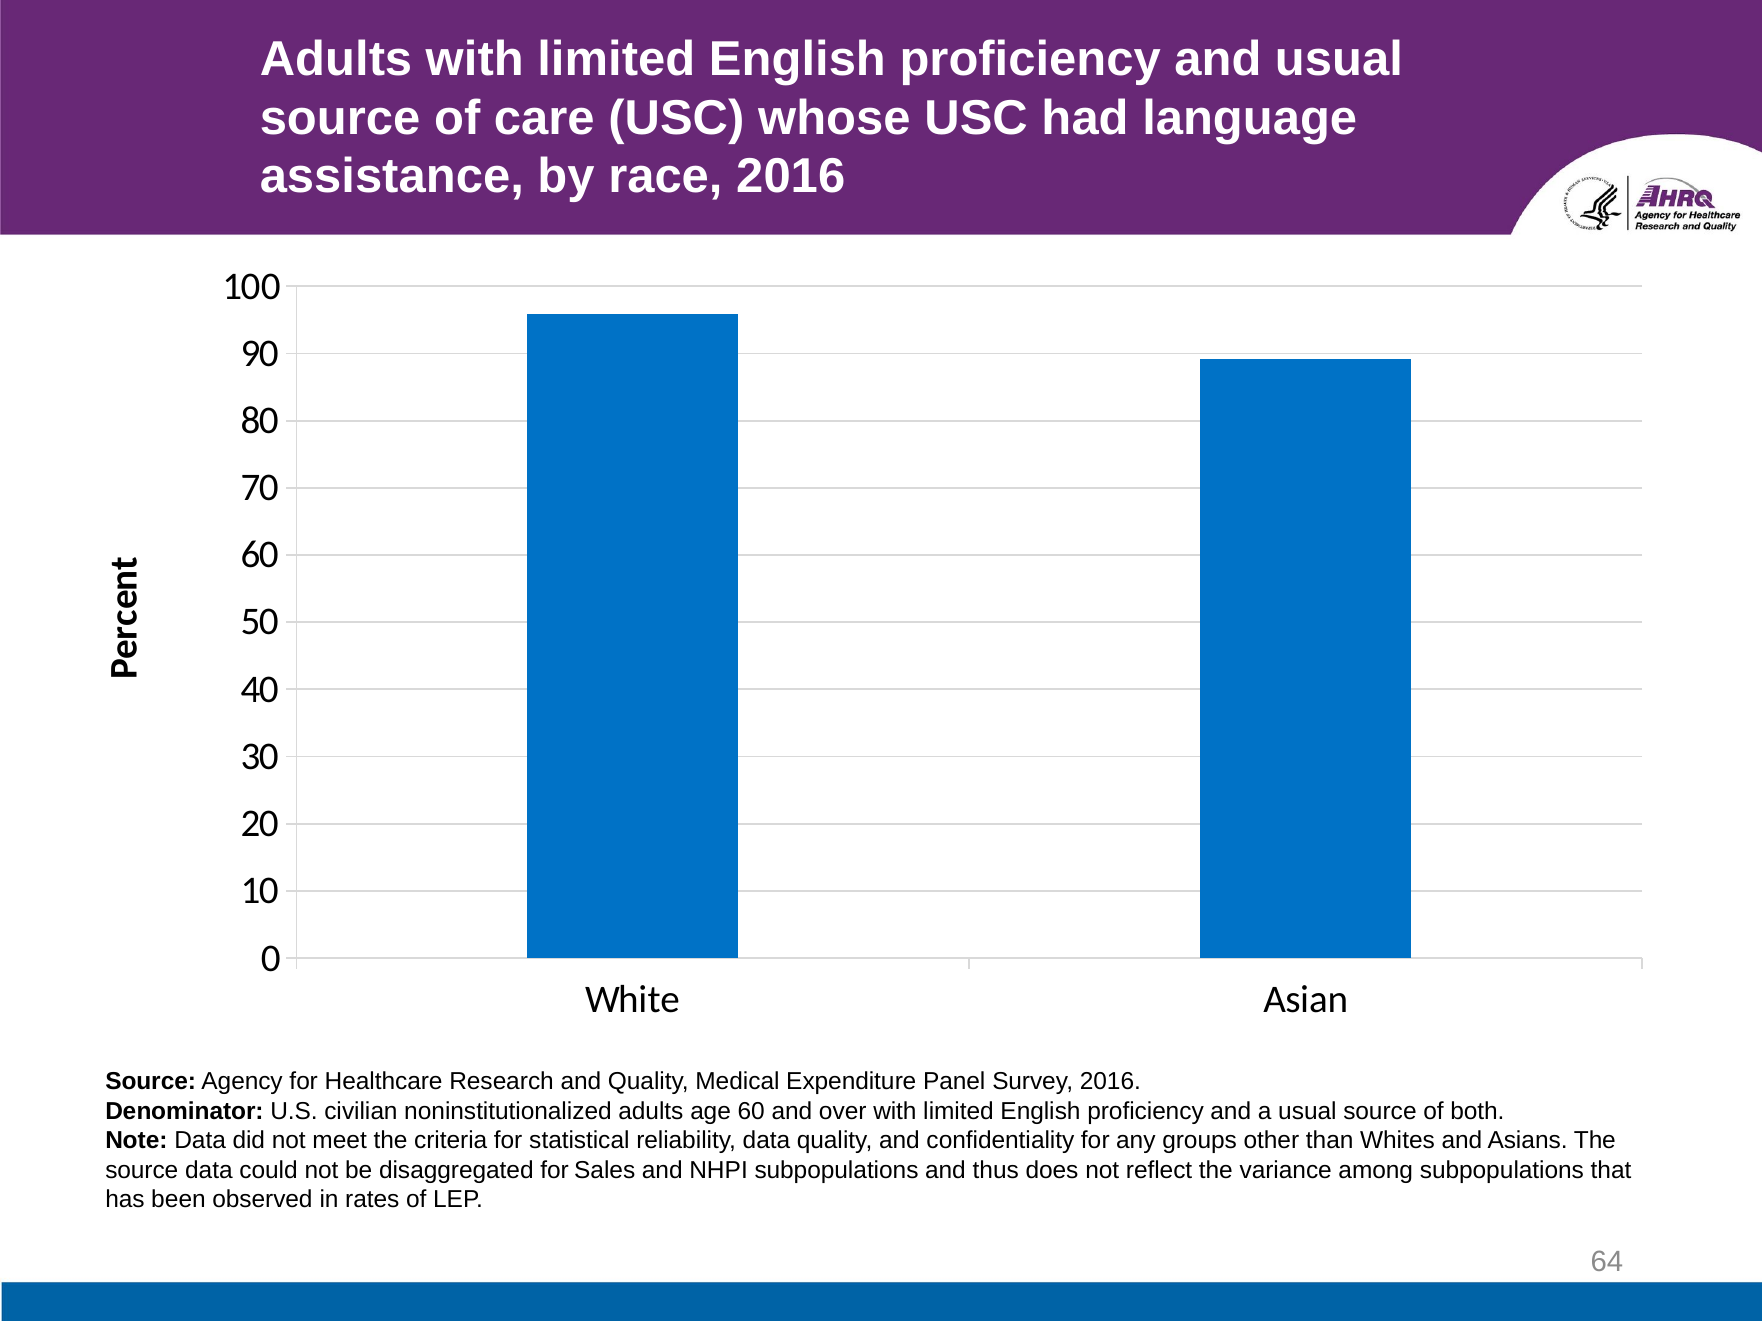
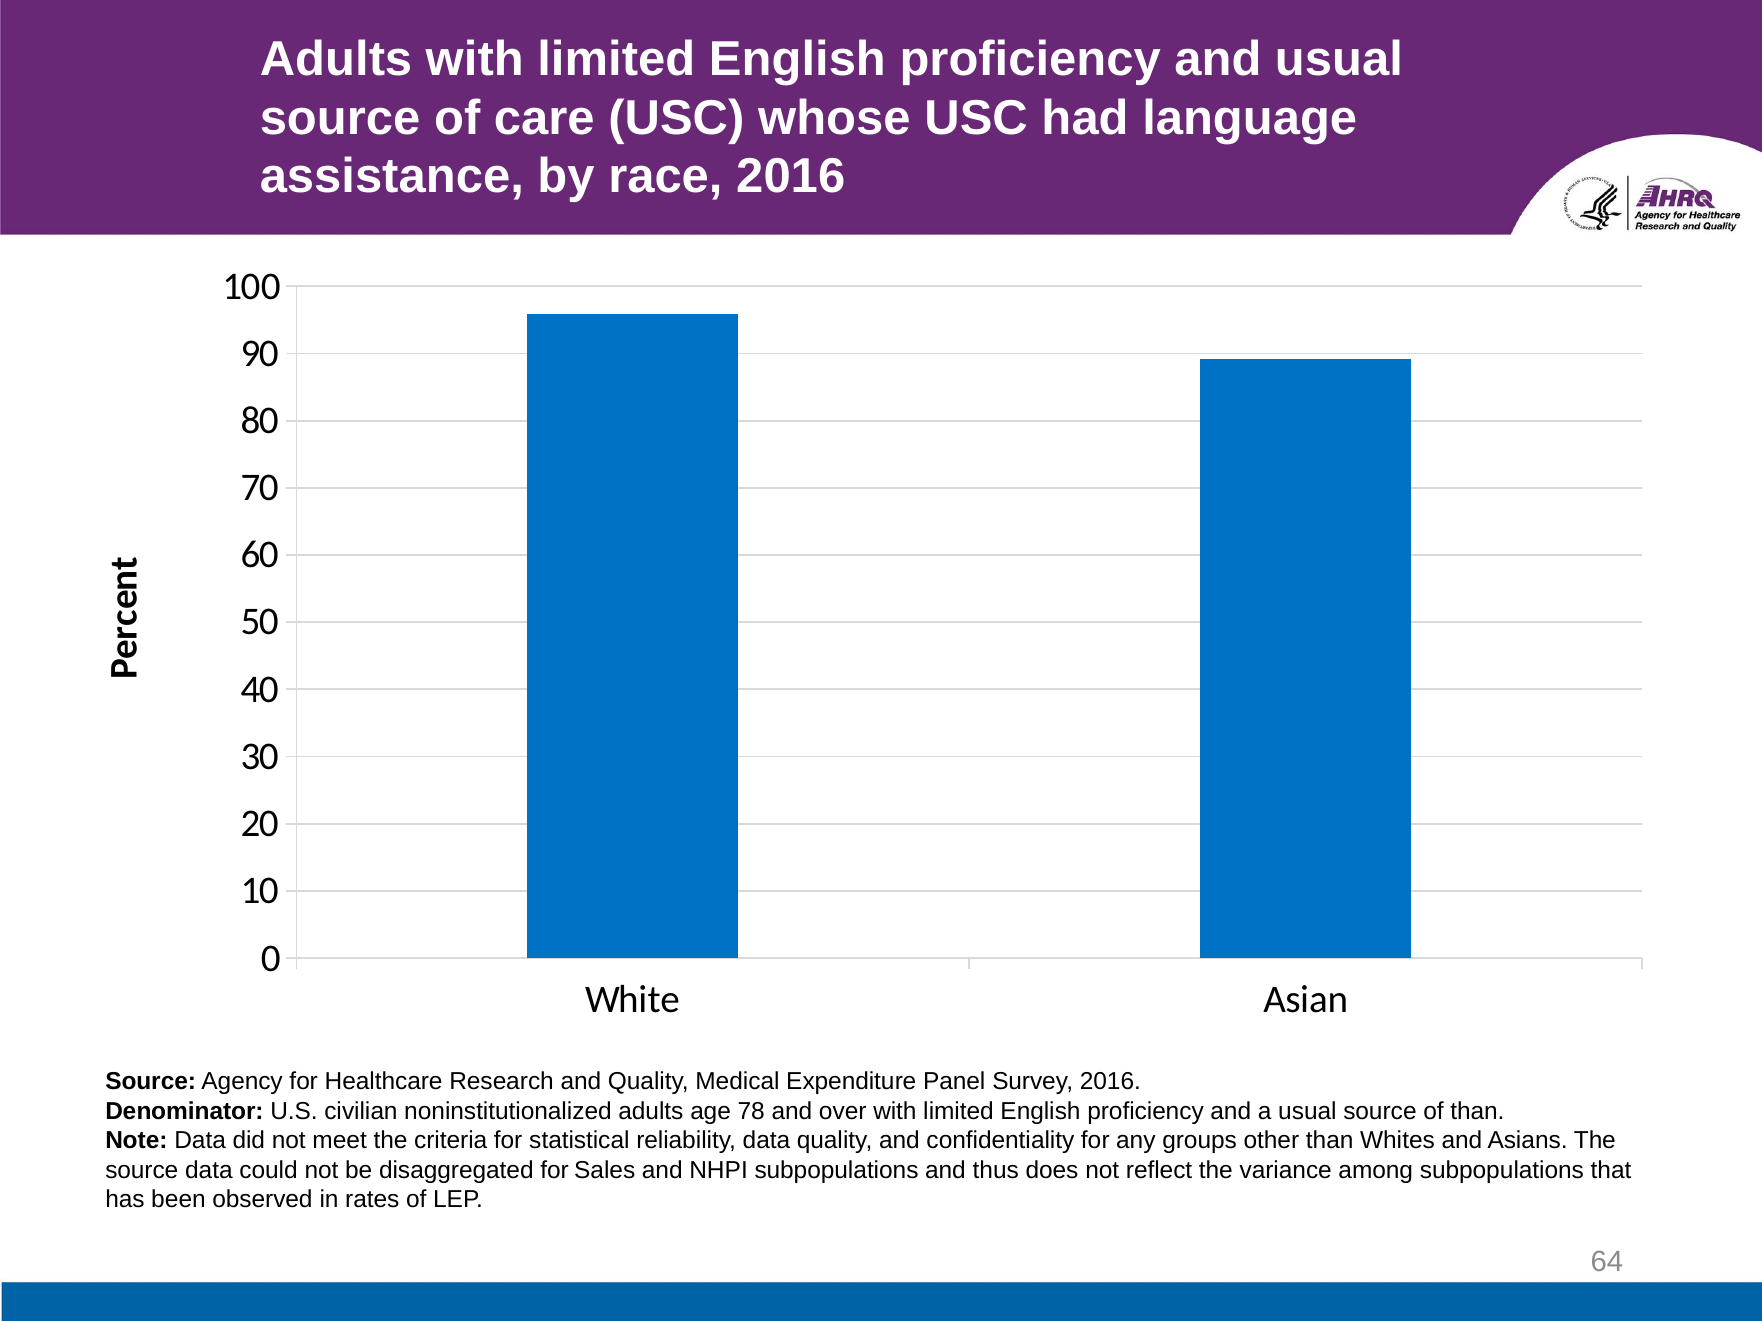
age 60: 60 -> 78
of both: both -> than
